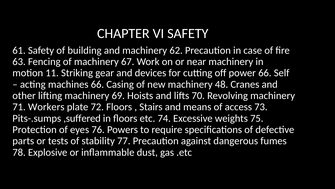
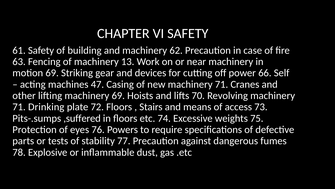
67: 67 -> 13
motion 11: 11 -> 69
machines 66: 66 -> 47
new machinery 48: 48 -> 71
Workers: Workers -> Drinking
